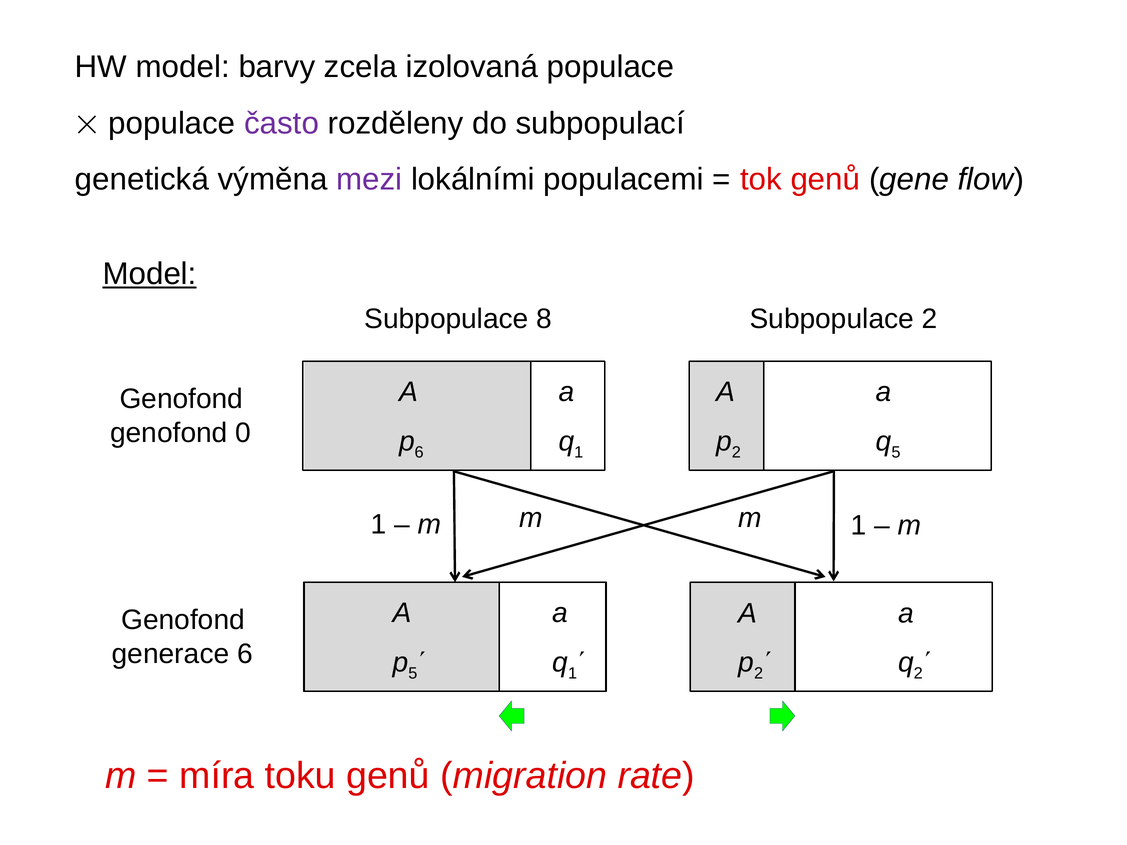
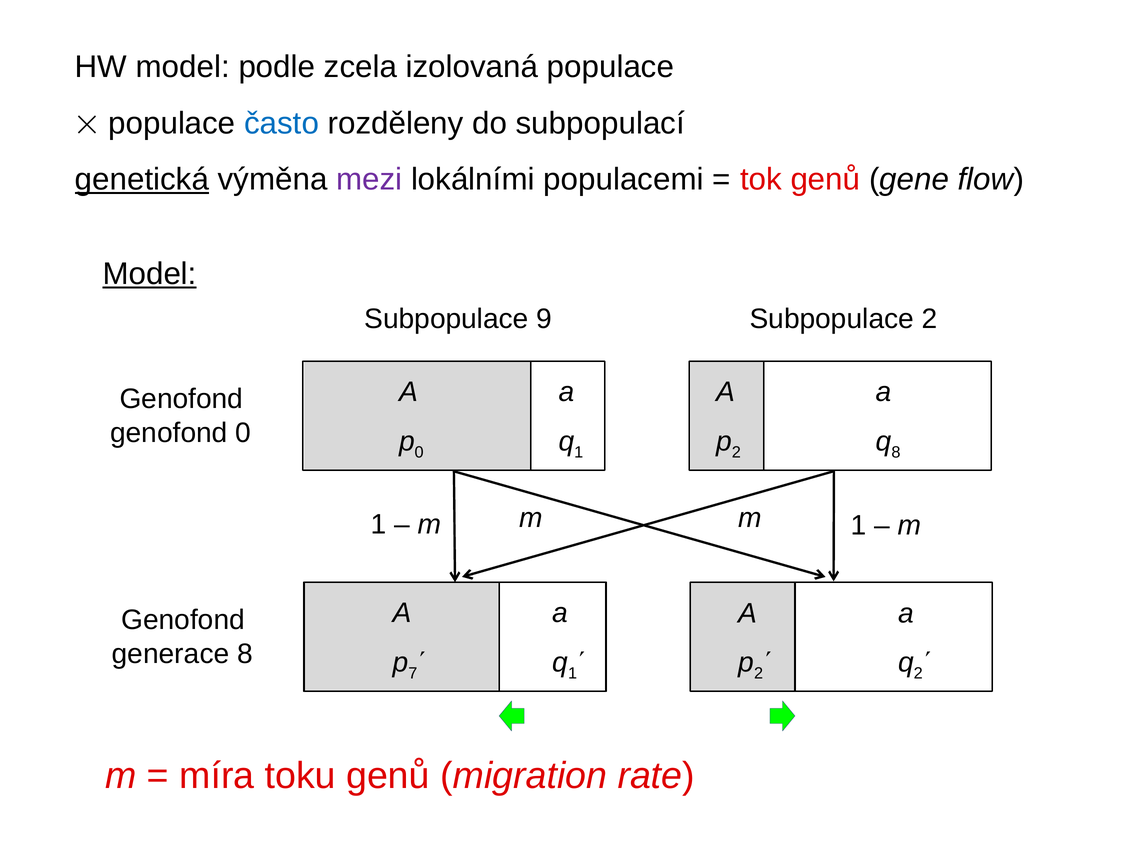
barvy: barvy -> podle
často colour: purple -> blue
genetická underline: none -> present
8: 8 -> 9
6 at (419, 453): 6 -> 0
5 at (896, 453): 5 -> 8
generace 6: 6 -> 8
5 at (413, 674): 5 -> 7
